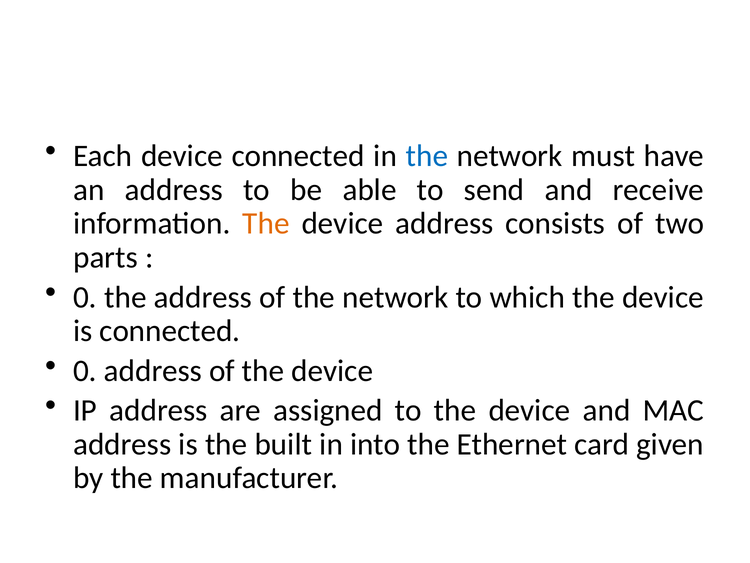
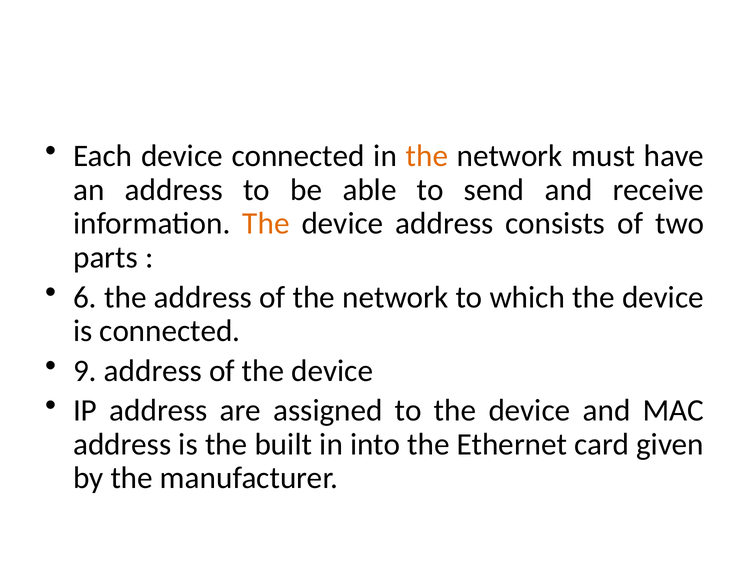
the at (427, 156) colour: blue -> orange
0 at (85, 297): 0 -> 6
0 at (85, 370): 0 -> 9
